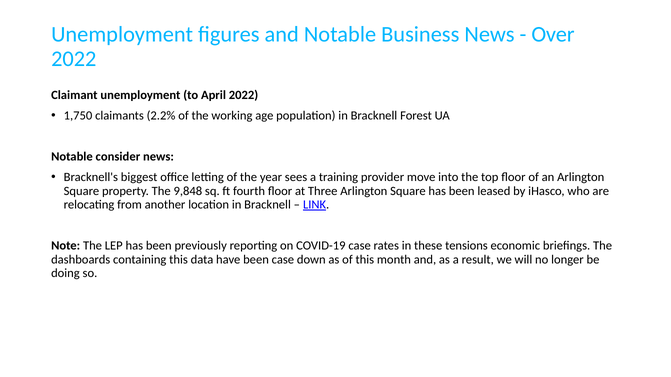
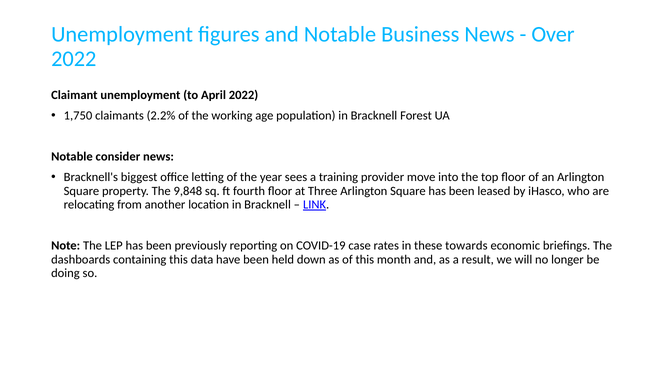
tensions: tensions -> towards
been case: case -> held
